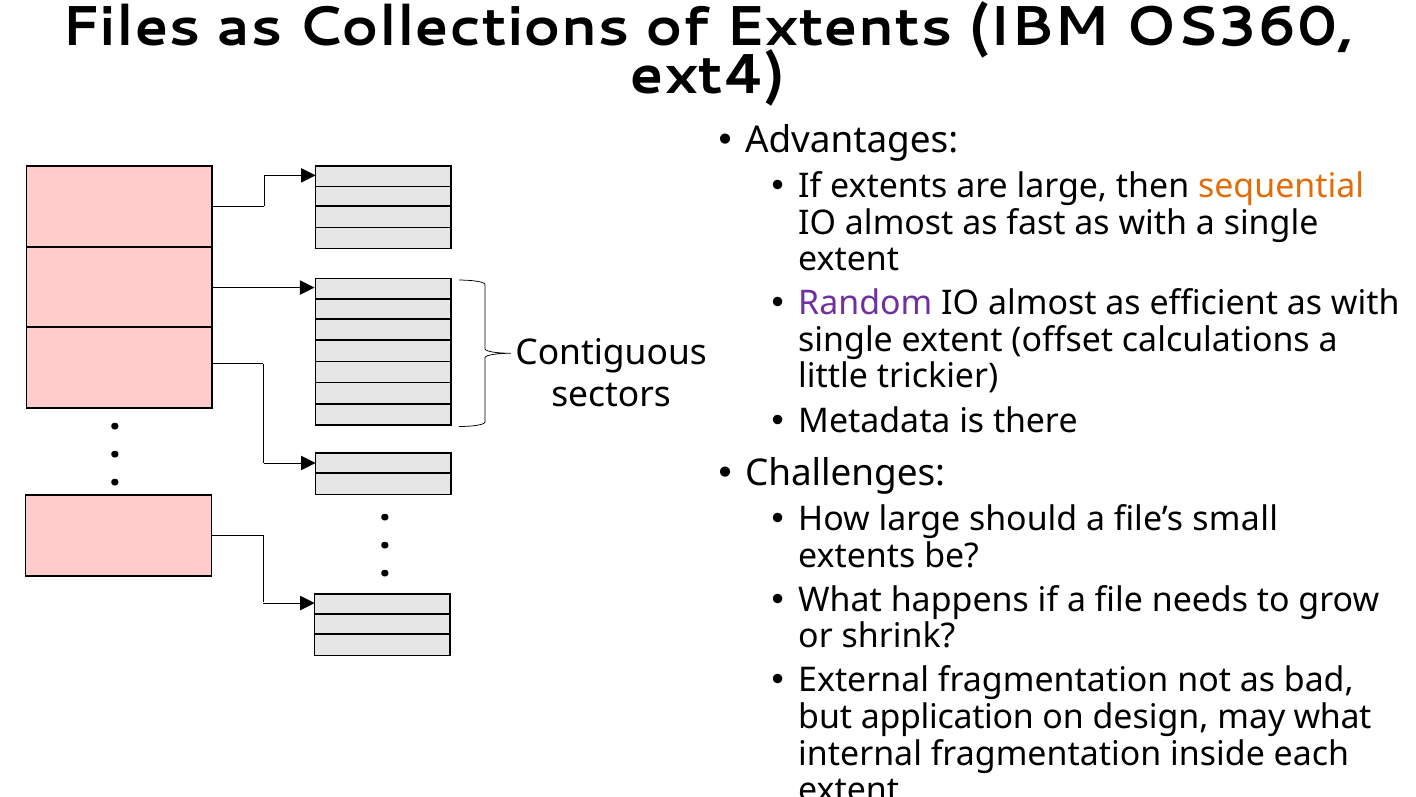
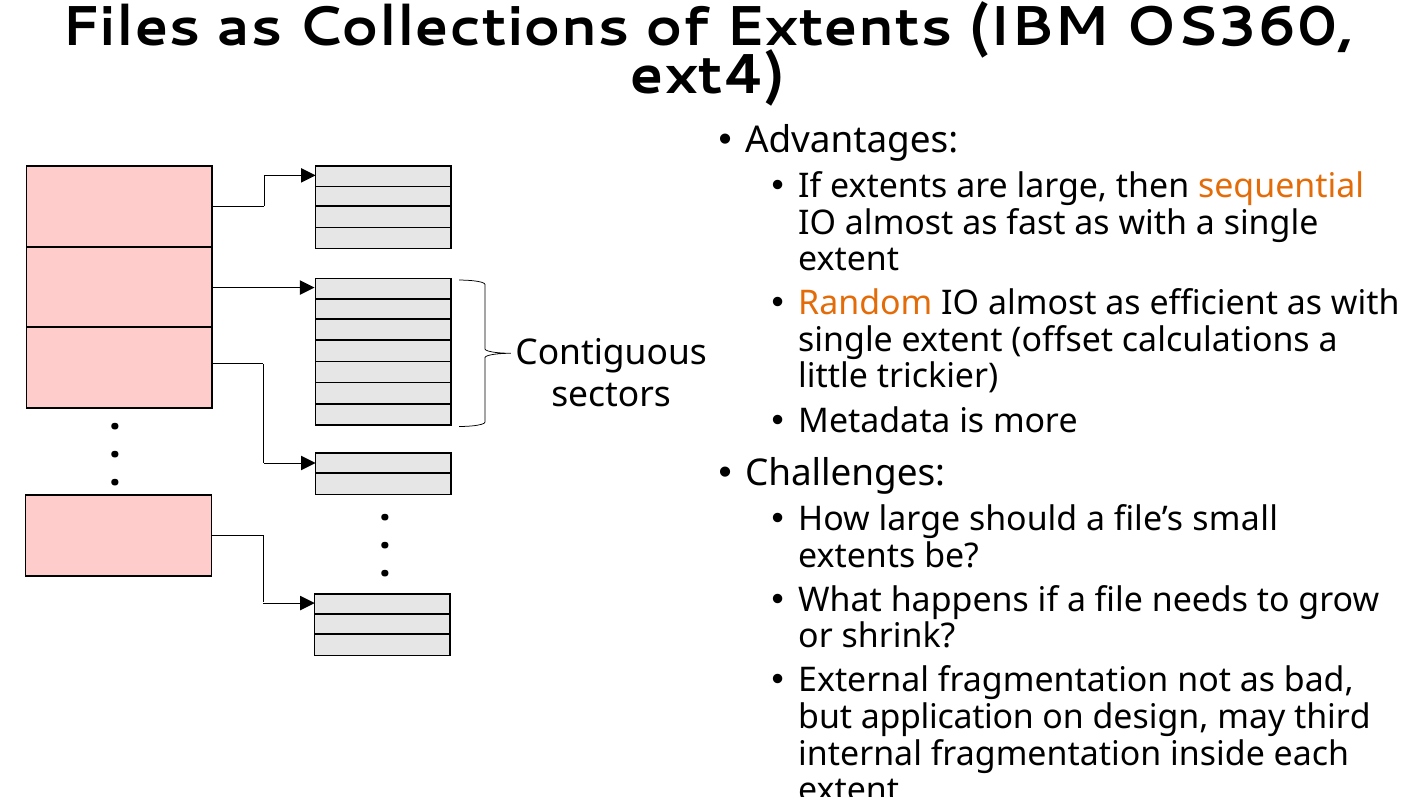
Random colour: purple -> orange
there: there -> more
may what: what -> third
